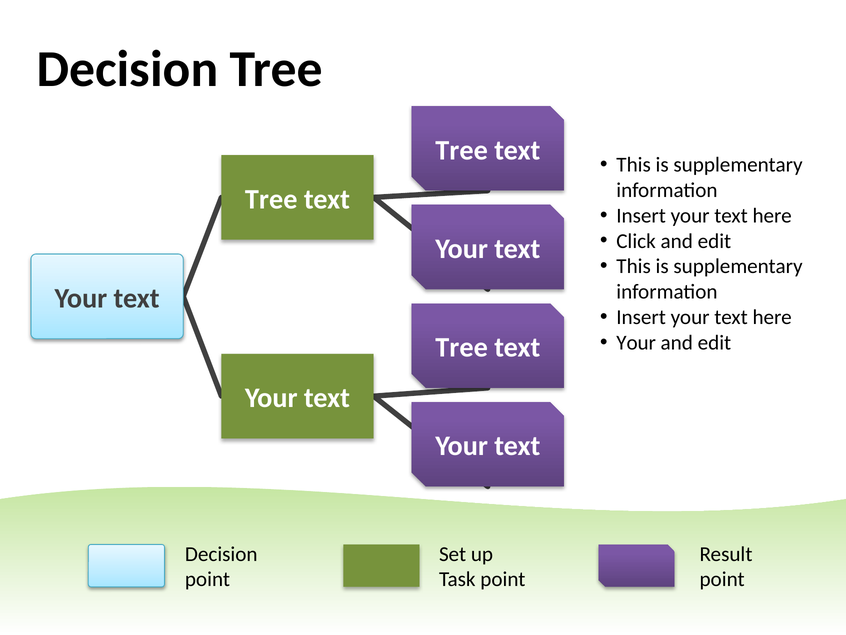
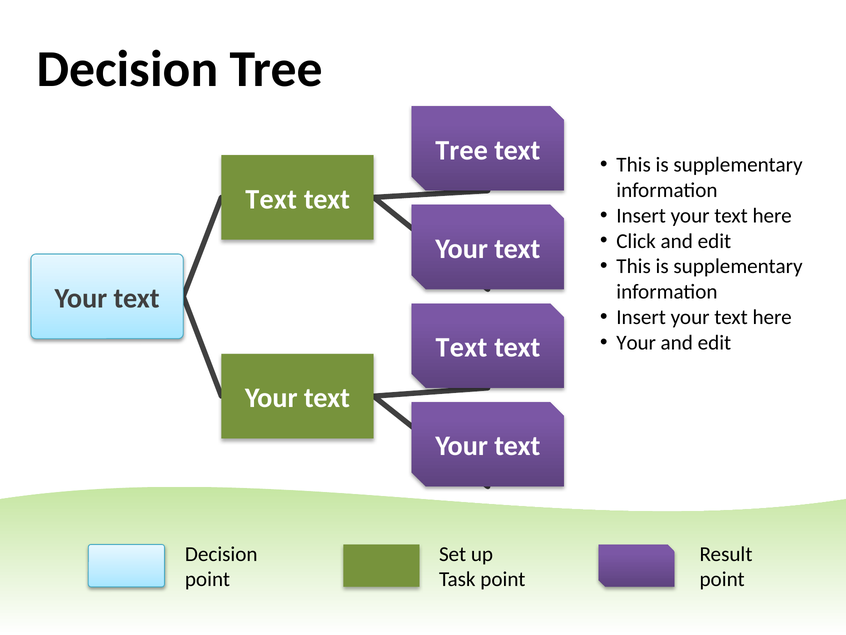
Tree at (271, 199): Tree -> Text
Tree at (462, 347): Tree -> Text
